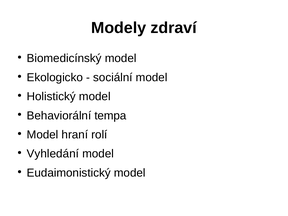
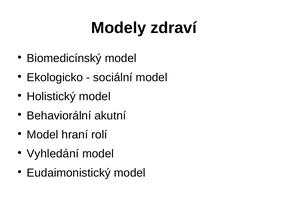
tempa: tempa -> akutní
